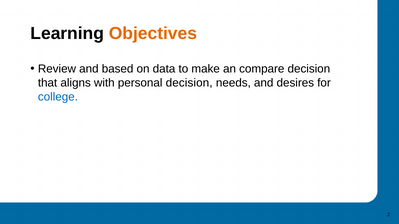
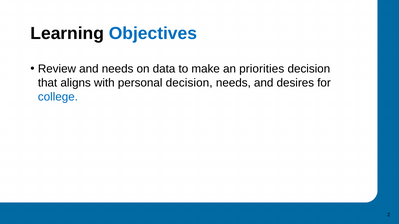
Objectives colour: orange -> blue
and based: based -> needs
compare: compare -> priorities
